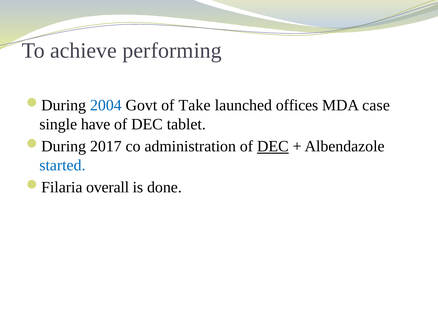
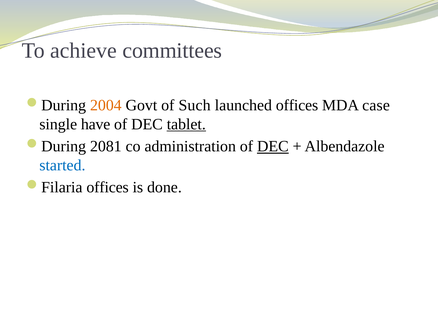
performing: performing -> committees
2004 colour: blue -> orange
Take: Take -> Such
tablet underline: none -> present
2017: 2017 -> 2081
overall at (108, 188): overall -> offices
